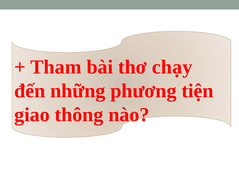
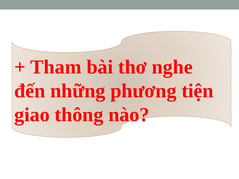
chạy: chạy -> nghe
